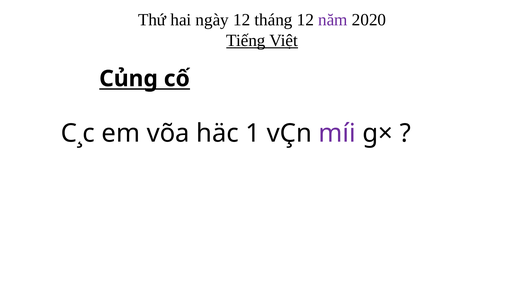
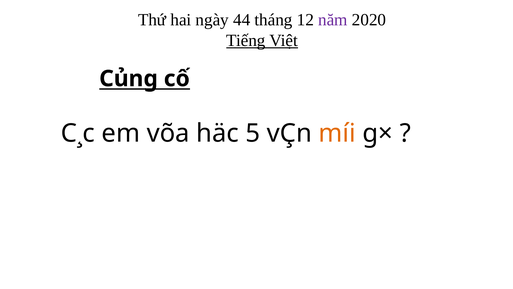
ngày 12: 12 -> 44
1: 1 -> 5
míi colour: purple -> orange
